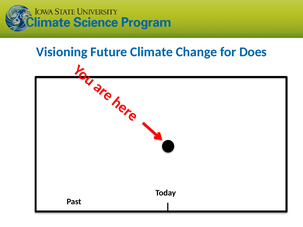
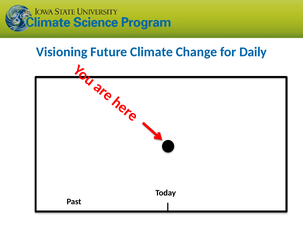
Does: Does -> Daily
